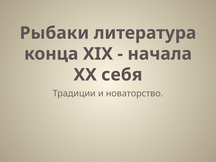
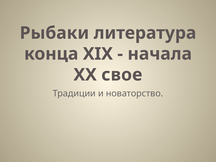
себя: себя -> свое
